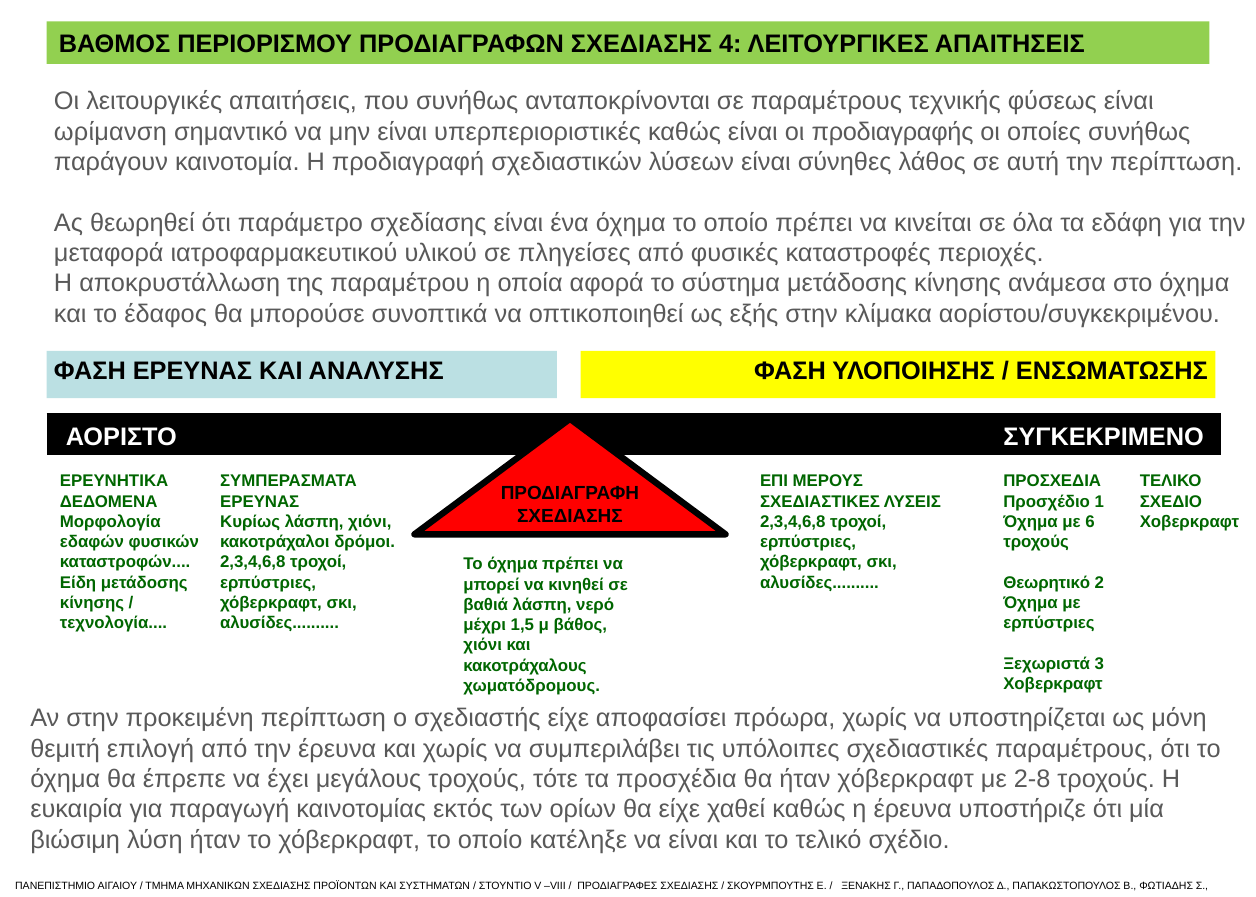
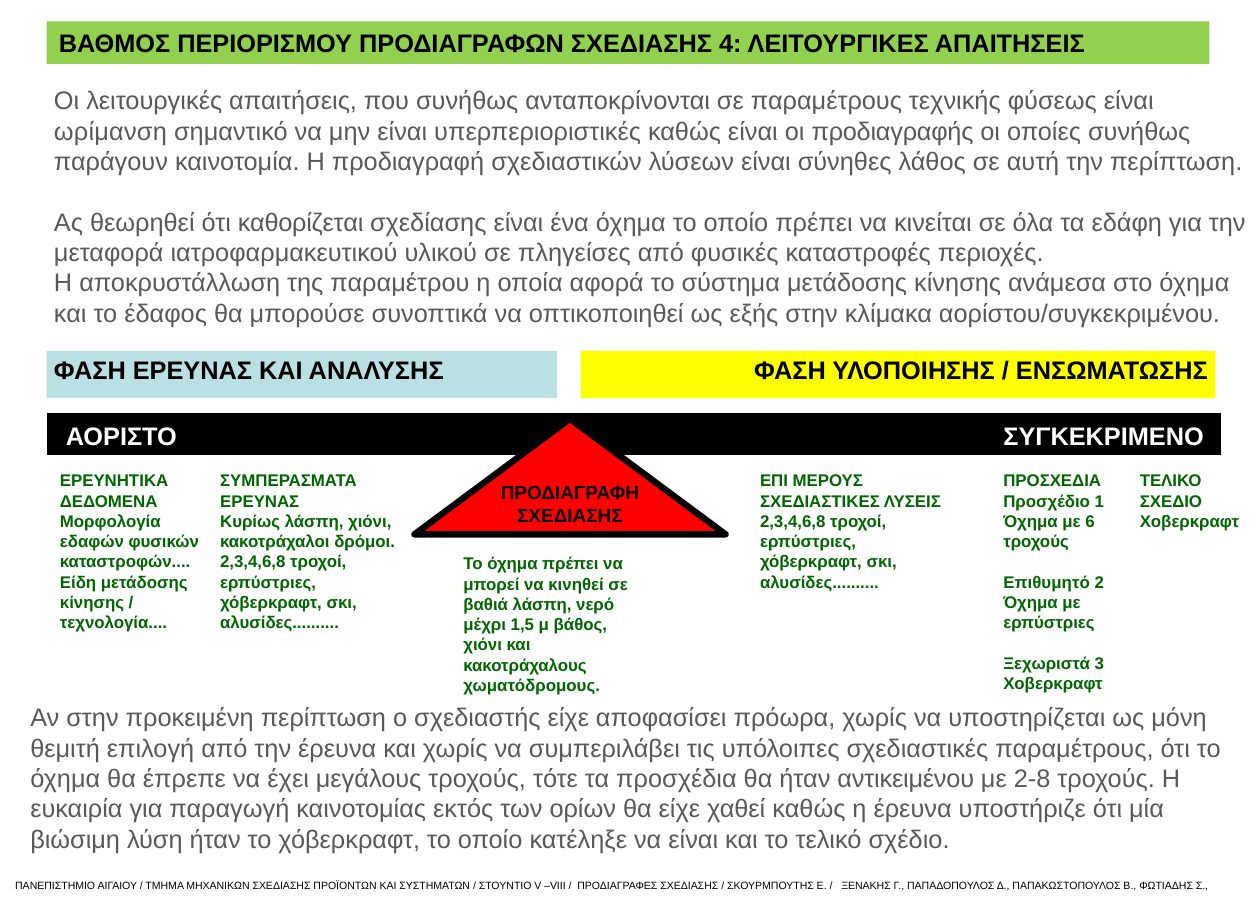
παράμετρο: παράμετρο -> καθορίζεται
Θεωρητικό: Θεωρητικό -> Επιθυμητό
ήταν χόβερκραφτ: χόβερκραφτ -> αντικειμένου
